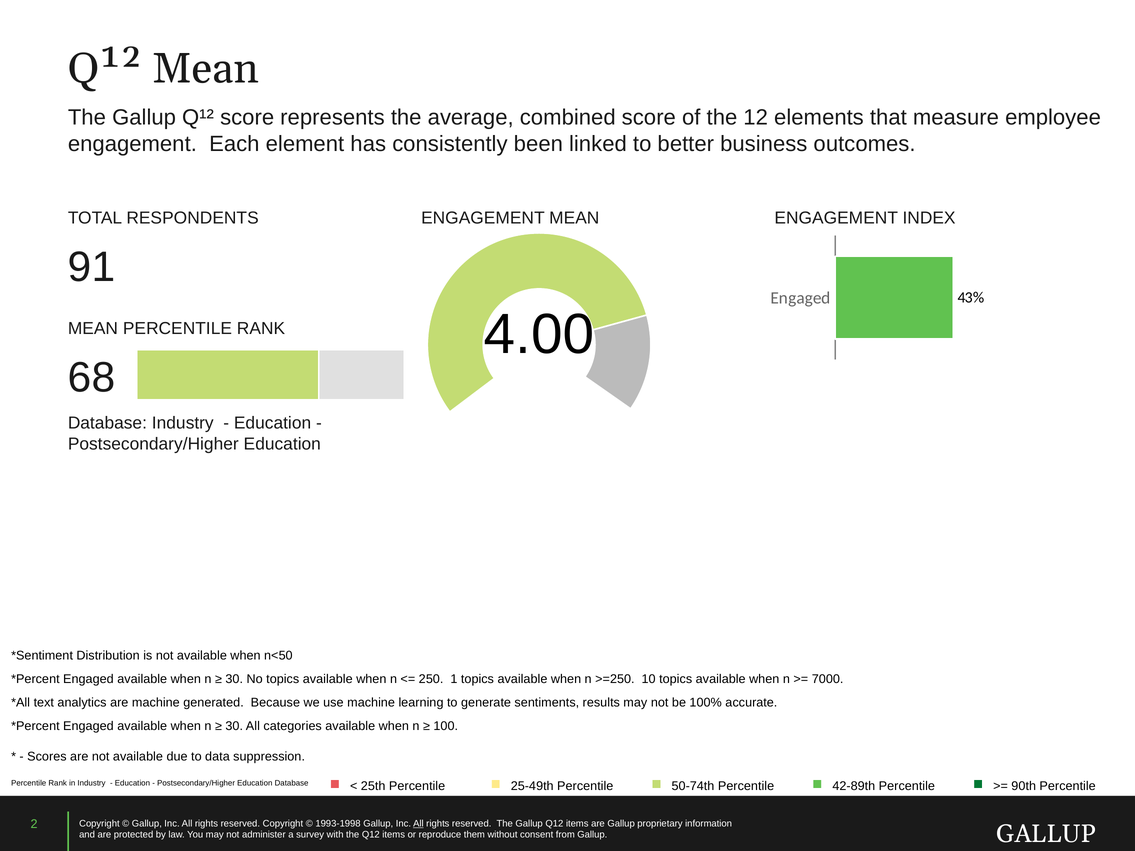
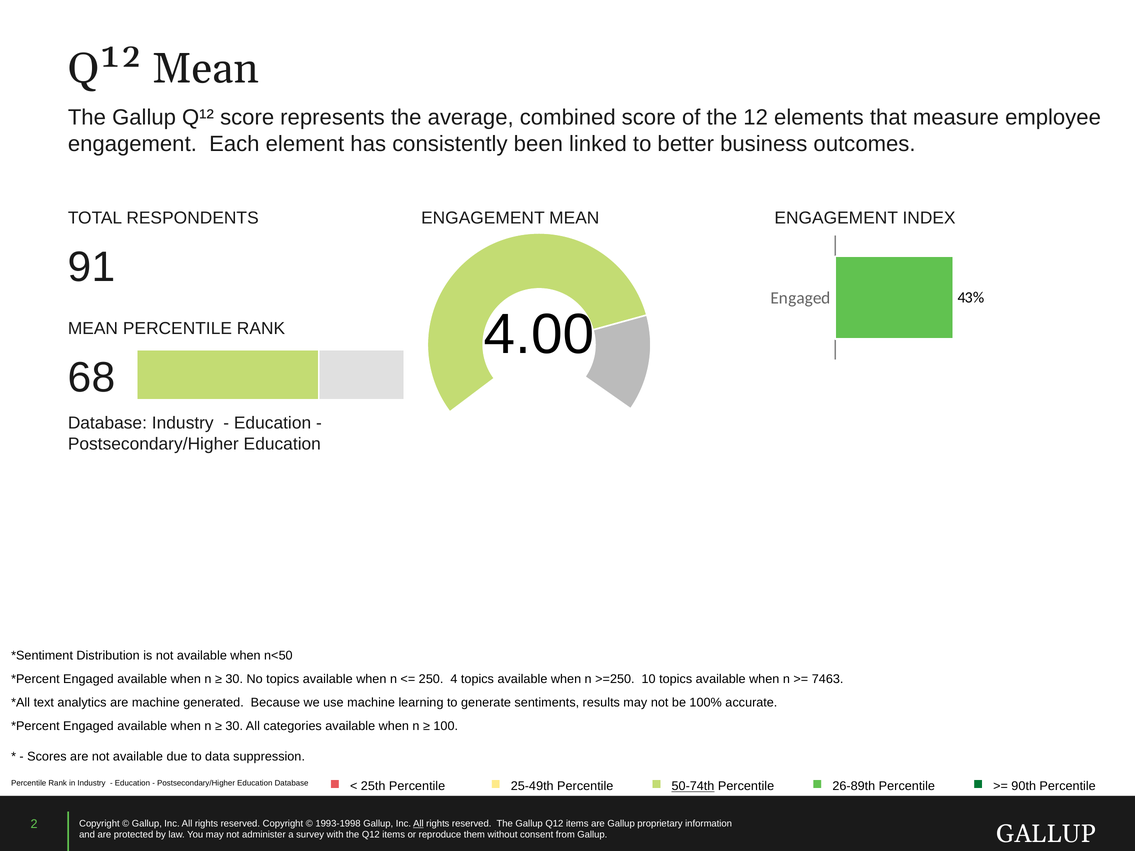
1: 1 -> 4
7000: 7000 -> 7463
50-74th underline: none -> present
42-89th: 42-89th -> 26-89th
